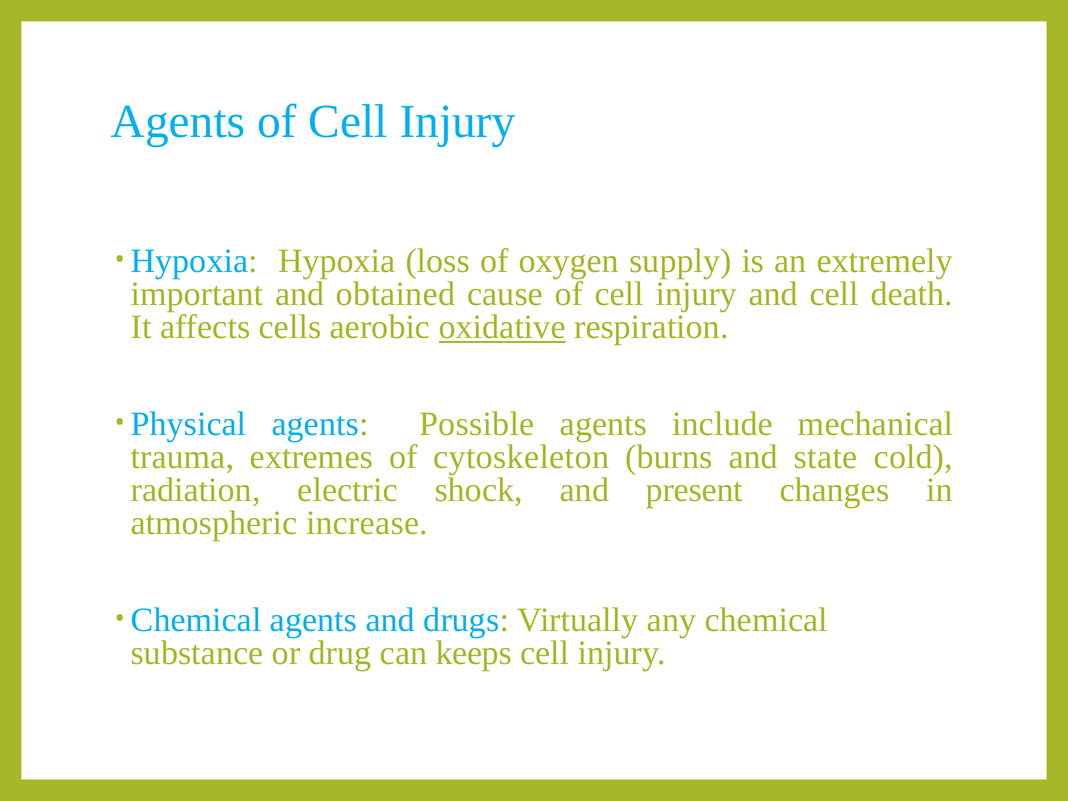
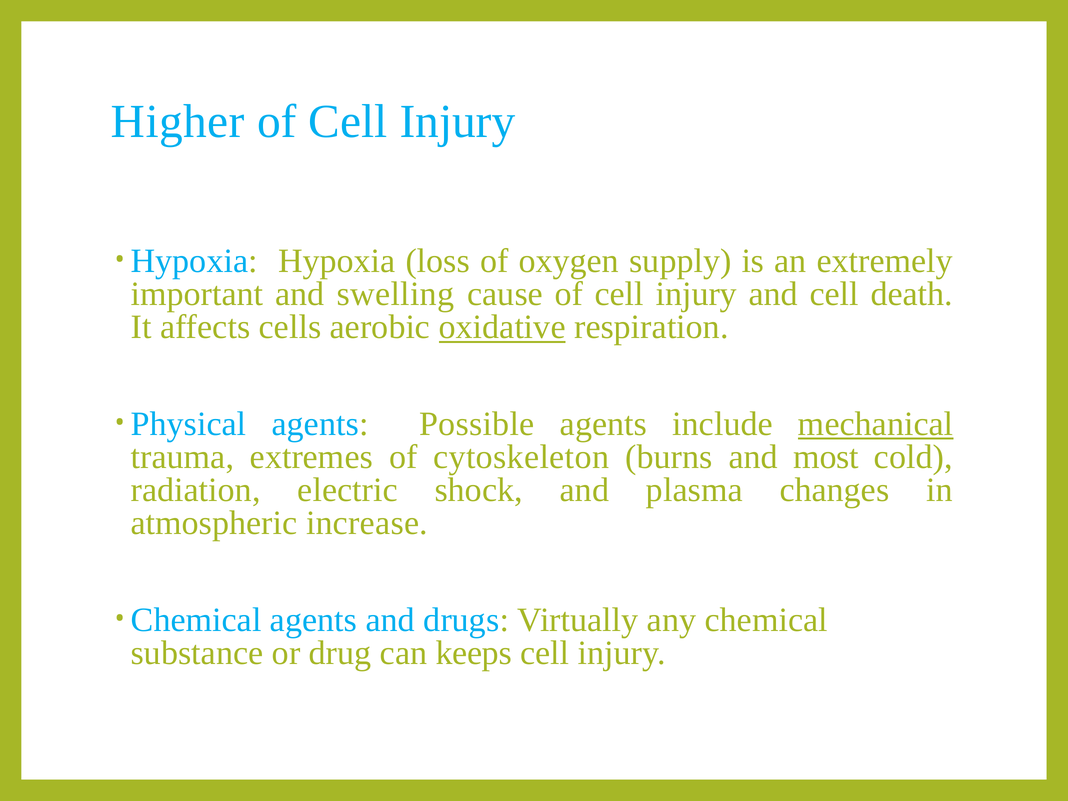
Agents at (178, 122): Agents -> Higher
obtained: obtained -> swelling
mechanical underline: none -> present
state: state -> most
present: present -> plasma
